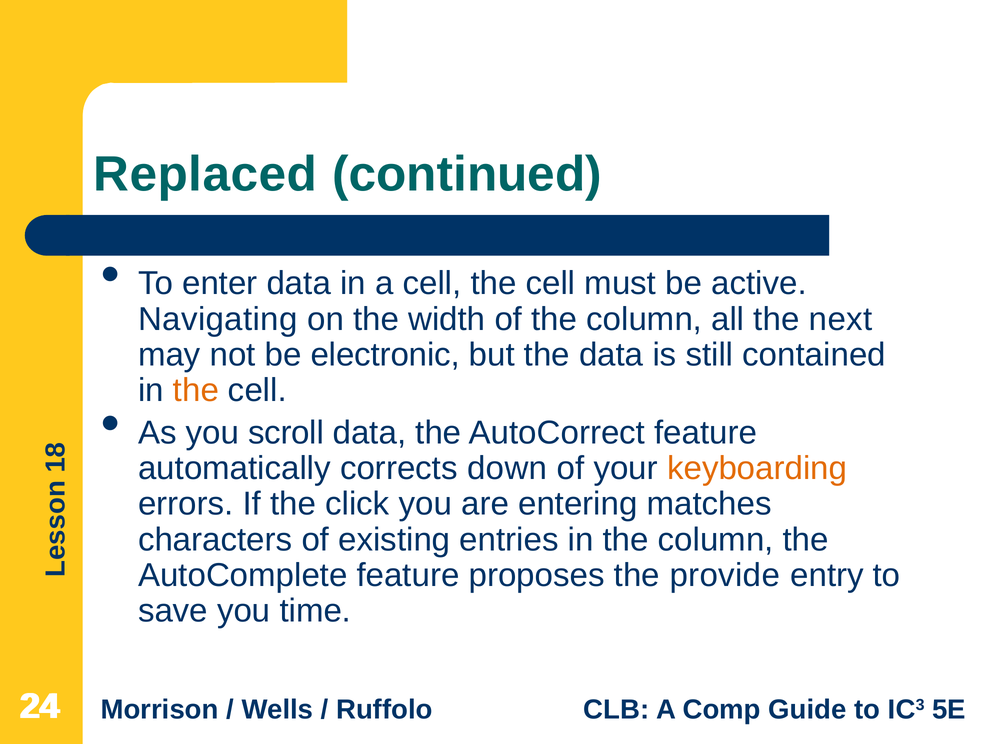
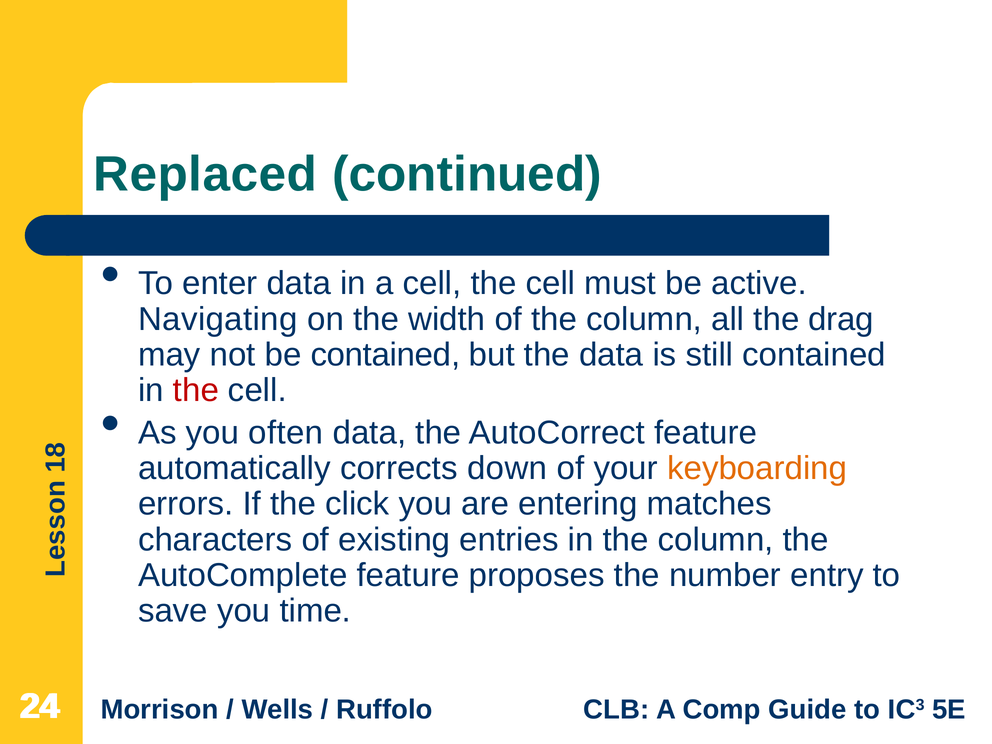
next: next -> drag
be electronic: electronic -> contained
the at (196, 390) colour: orange -> red
scroll: scroll -> often
provide: provide -> number
